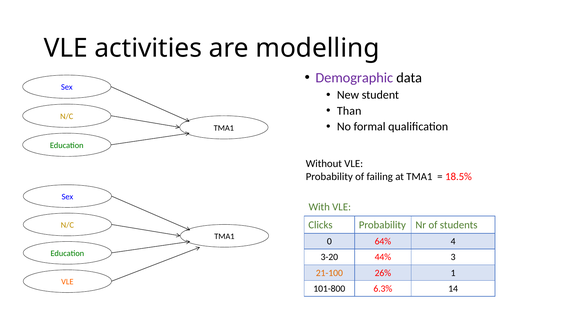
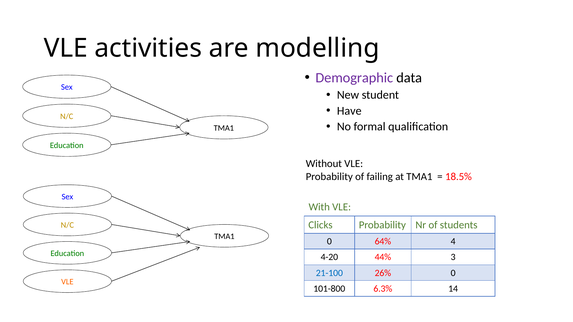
Than: Than -> Have
3-20: 3-20 -> 4-20
21-100 colour: orange -> blue
26% 1: 1 -> 0
